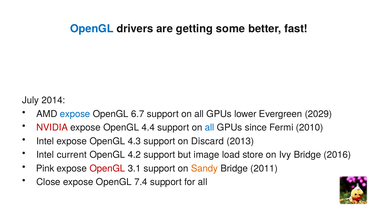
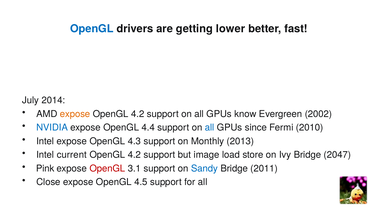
some: some -> lower
expose at (75, 114) colour: blue -> orange
6.7 at (138, 114): 6.7 -> 4.2
lower: lower -> know
2029: 2029 -> 2002
NVIDIA colour: red -> blue
Discard: Discard -> Monthly
2016: 2016 -> 2047
Sandy colour: orange -> blue
7.4: 7.4 -> 4.5
